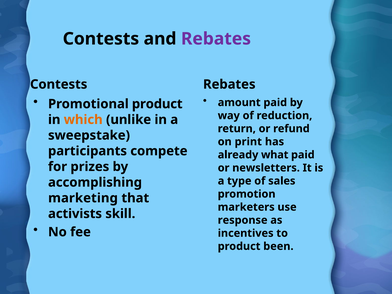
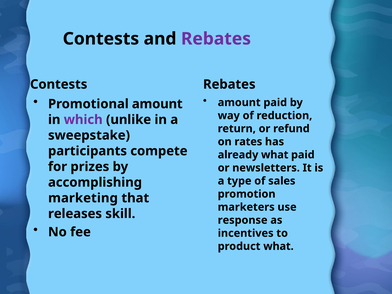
Promotional product: product -> amount
which colour: orange -> purple
print: print -> rates
activists: activists -> releases
product been: been -> what
